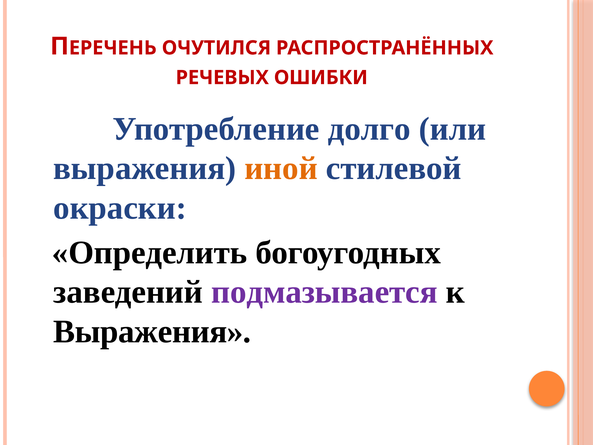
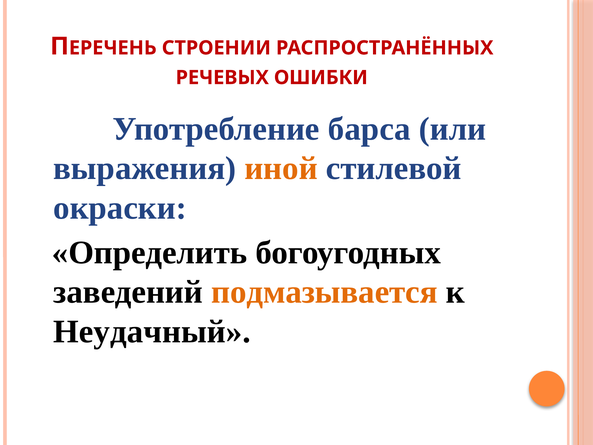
ОЧУТИЛСЯ: ОЧУТИЛСЯ -> СТРОЕНИИ
долго: долго -> барса
подмазывается colour: purple -> orange
Выражения at (152, 331): Выражения -> Неудачный
